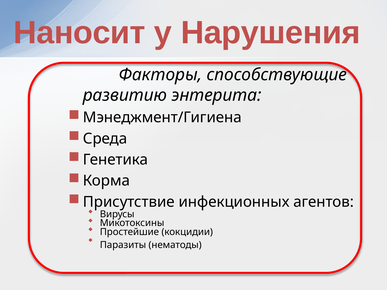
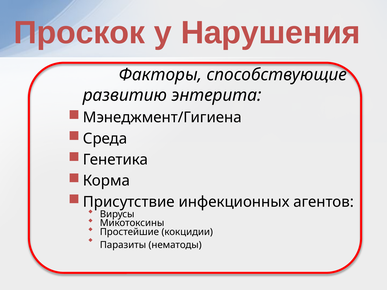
Наносит: Наносит -> Проскок
